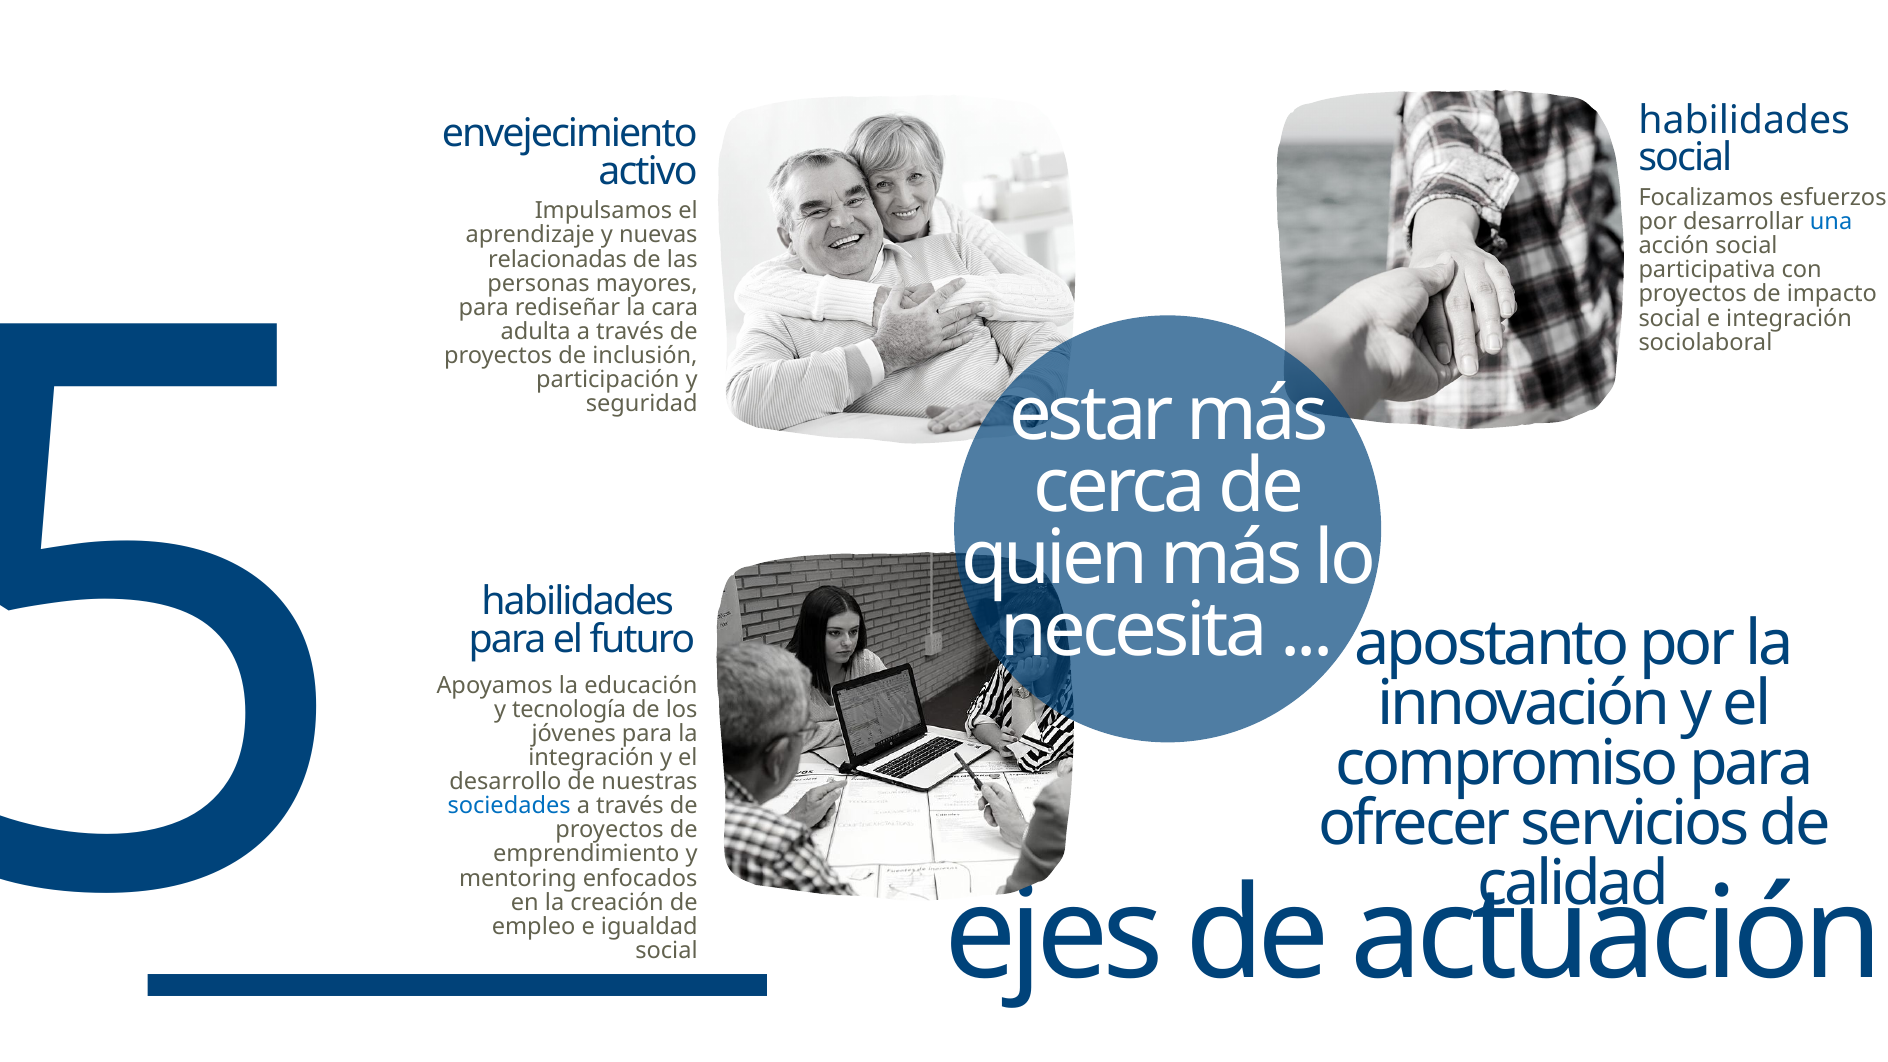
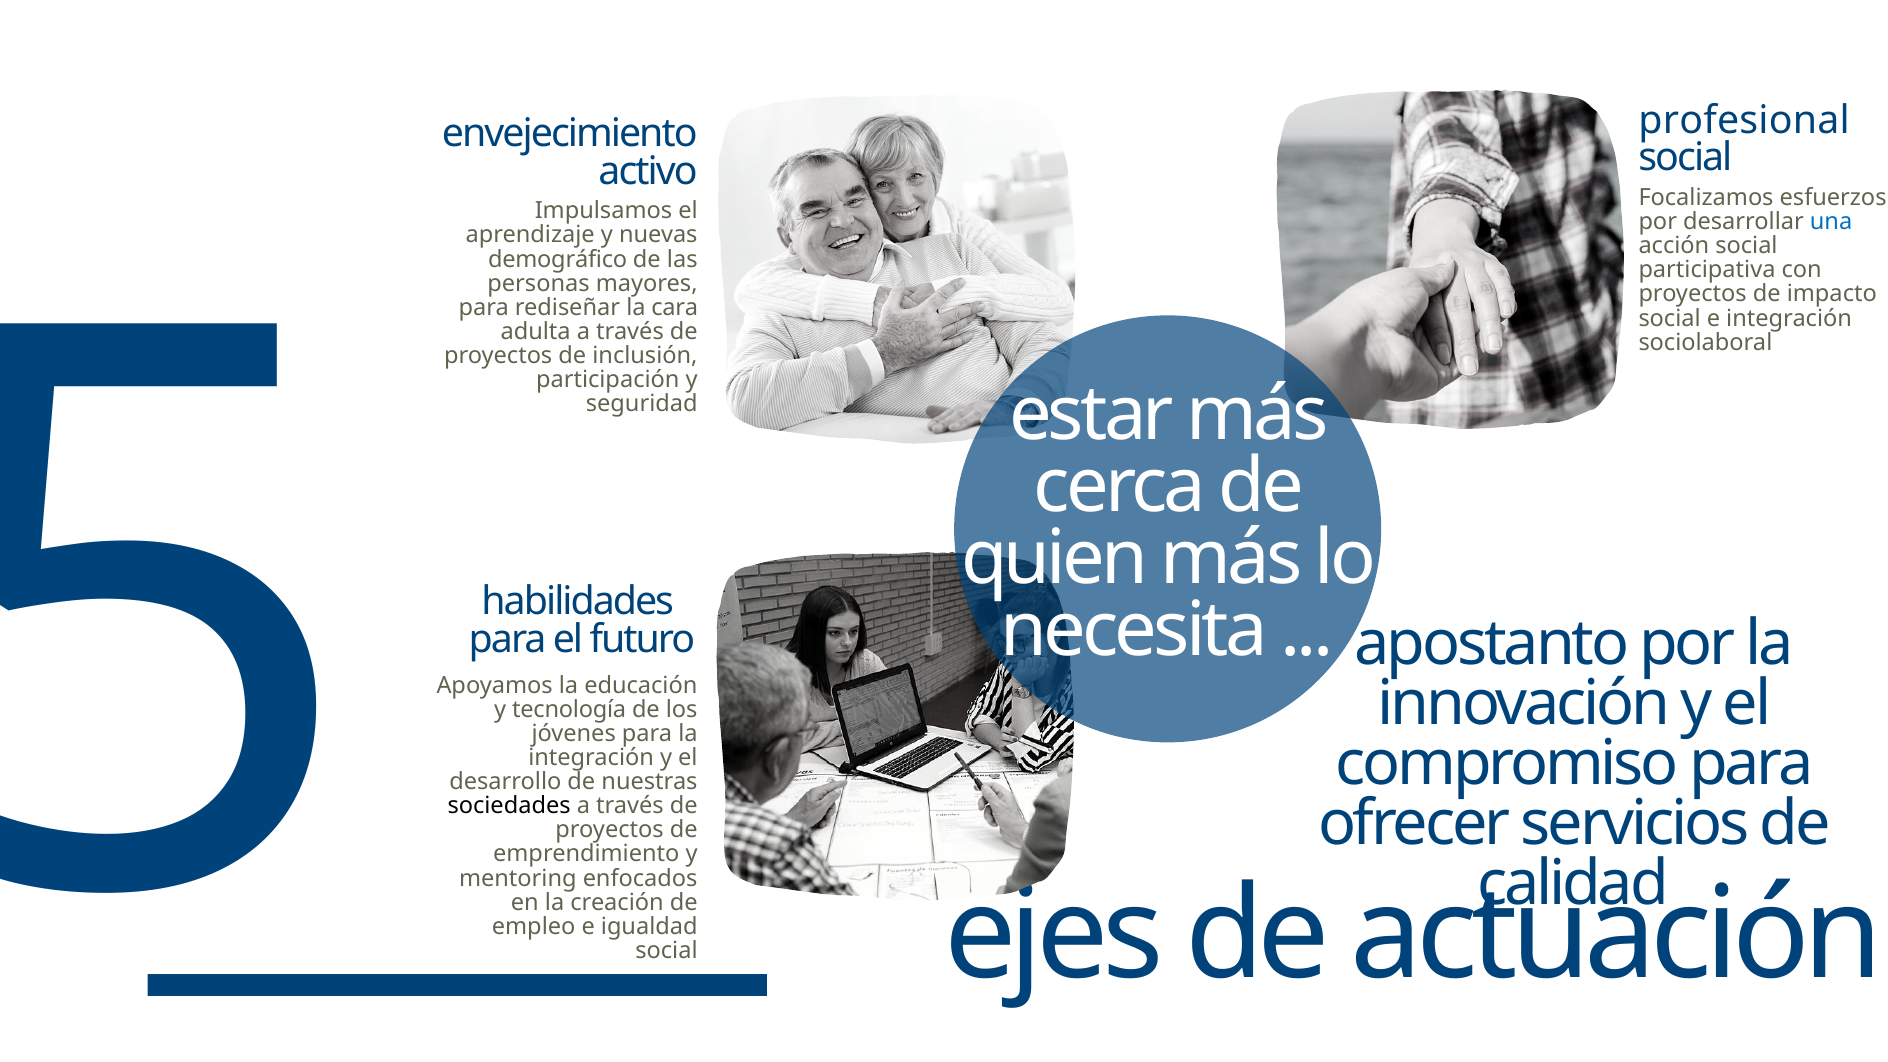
habilidades at (1744, 121): habilidades -> profesional
relacionadas: relacionadas -> demográfico
sociedades colour: blue -> black
